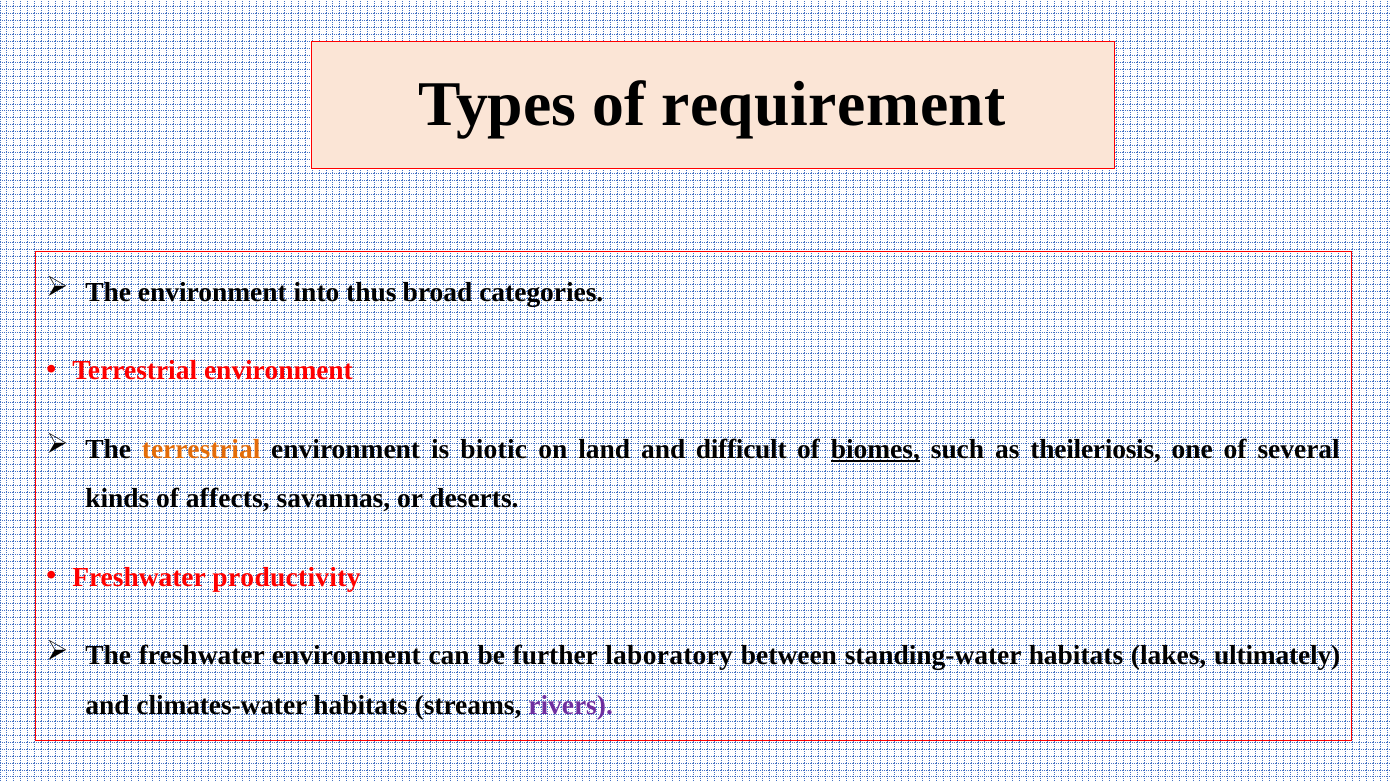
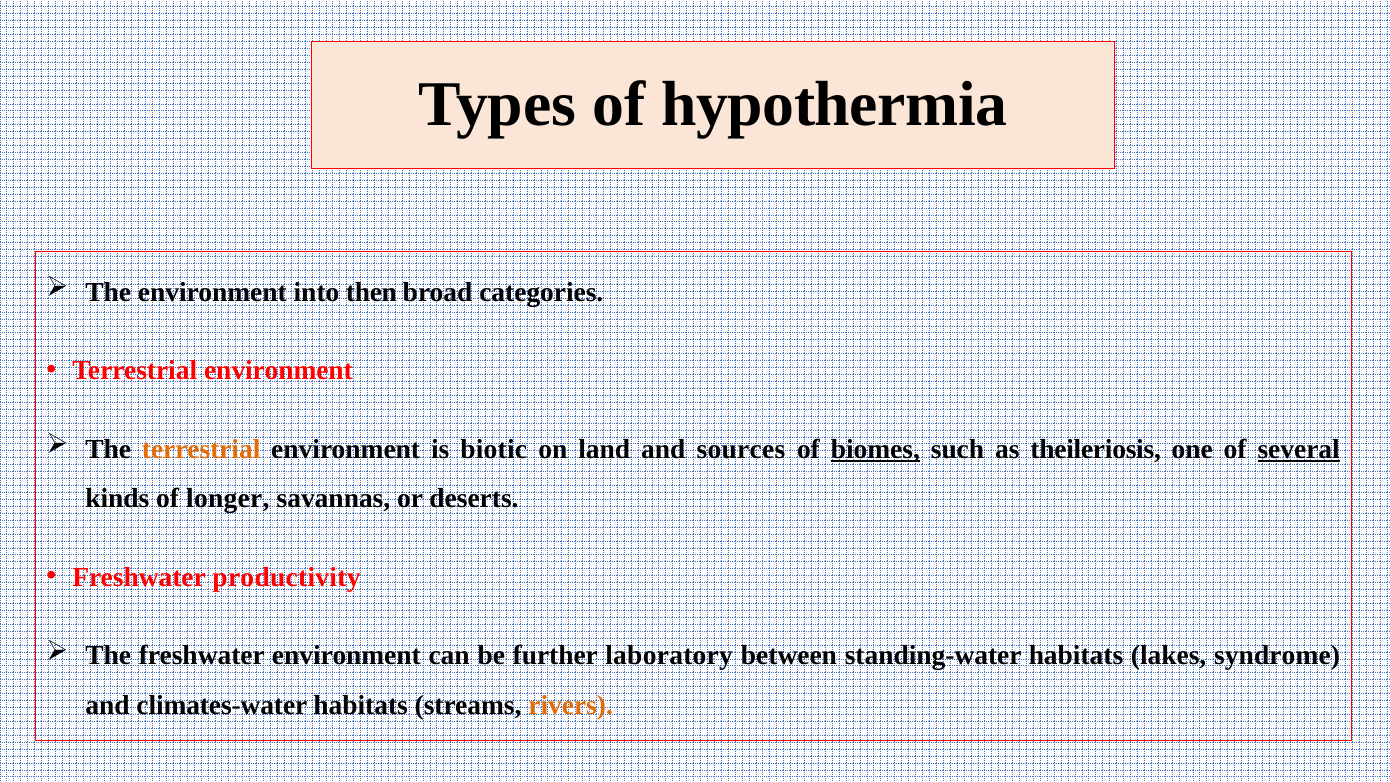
requirement: requirement -> hypothermia
thus: thus -> then
difficult: difficult -> sources
several underline: none -> present
affects: affects -> longer
ultimately: ultimately -> syndrome
rivers colour: purple -> orange
